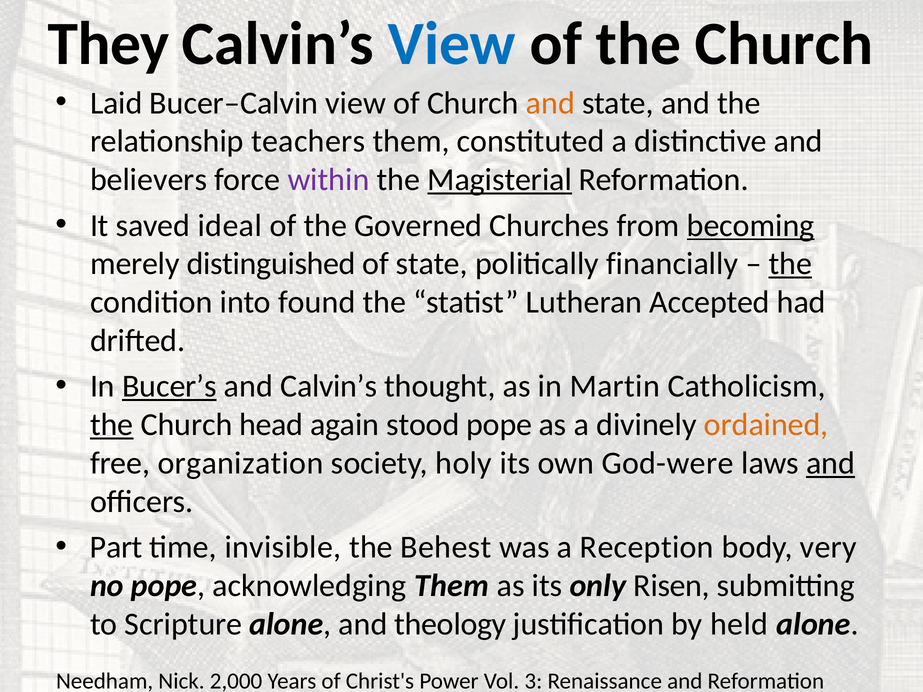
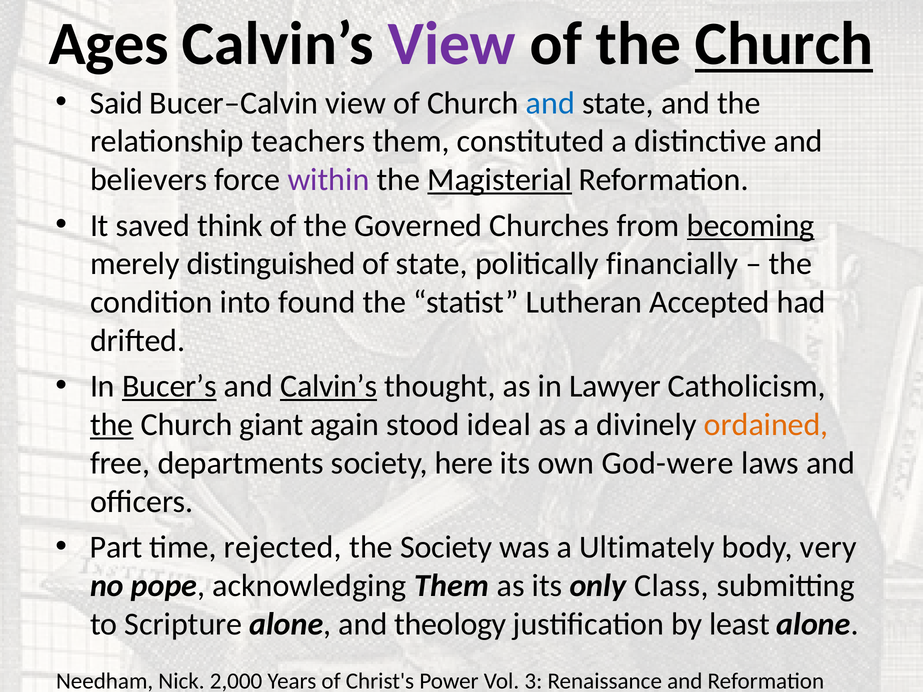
They: They -> Ages
View at (452, 44) colour: blue -> purple
Church at (784, 44) underline: none -> present
Laid: Laid -> Said
and at (550, 103) colour: orange -> blue
ideal: ideal -> think
the at (790, 264) underline: present -> none
Calvin’s at (329, 387) underline: none -> present
Martin: Martin -> Lawyer
head: head -> giant
stood pope: pope -> ideal
organization: organization -> departments
holy: holy -> here
and at (831, 463) underline: present -> none
invisible: invisible -> rejected
the Behest: Behest -> Society
Reception: Reception -> Ultimately
Risen: Risen -> Class
held: held -> least
